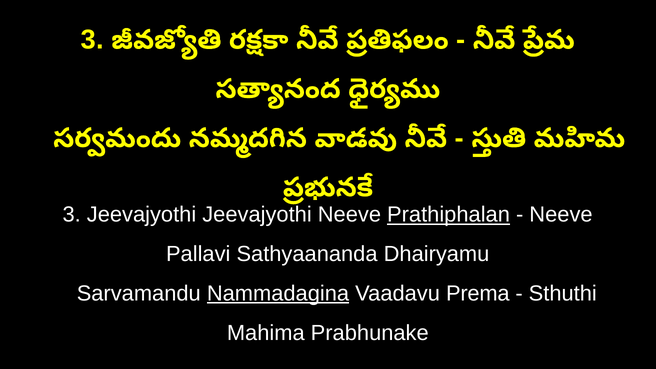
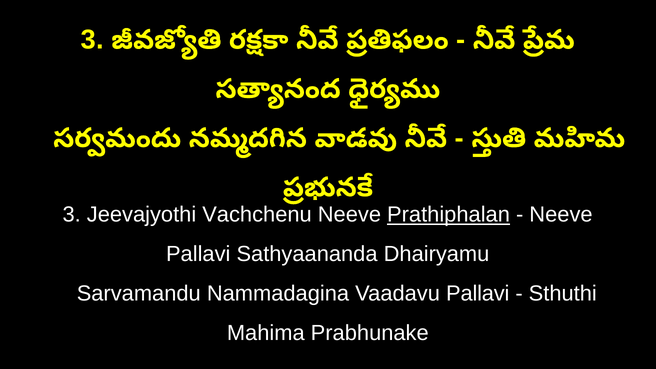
Jeevajyothi Jeevajyothi: Jeevajyothi -> Vachchenu
Nammadagina underline: present -> none
Vaadavu Prema: Prema -> Pallavi
